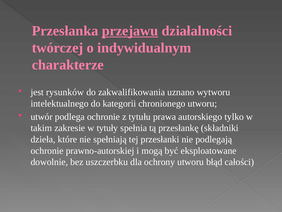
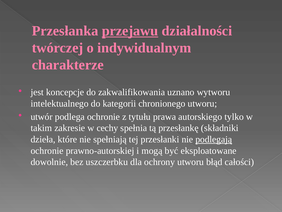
rysunków: rysunków -> koncepcje
tytuły: tytuły -> cechy
podlegają underline: none -> present
